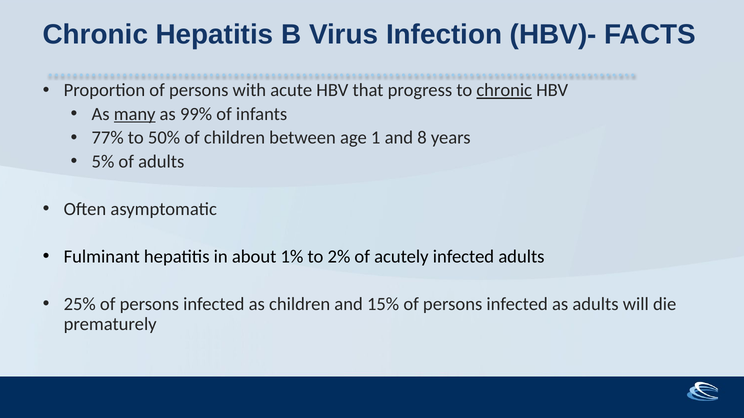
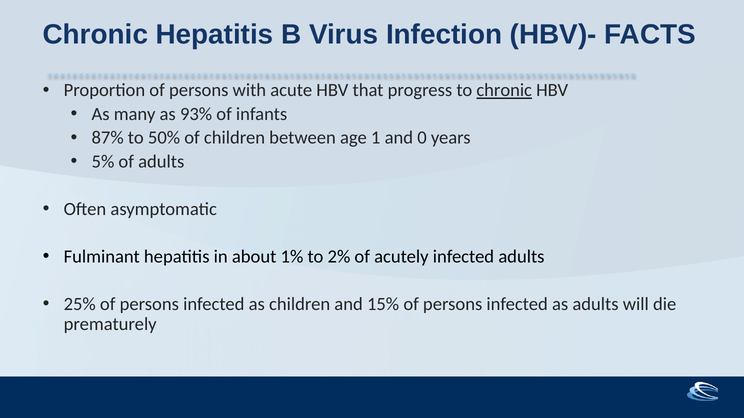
many underline: present -> none
99%: 99% -> 93%
77%: 77% -> 87%
8: 8 -> 0
